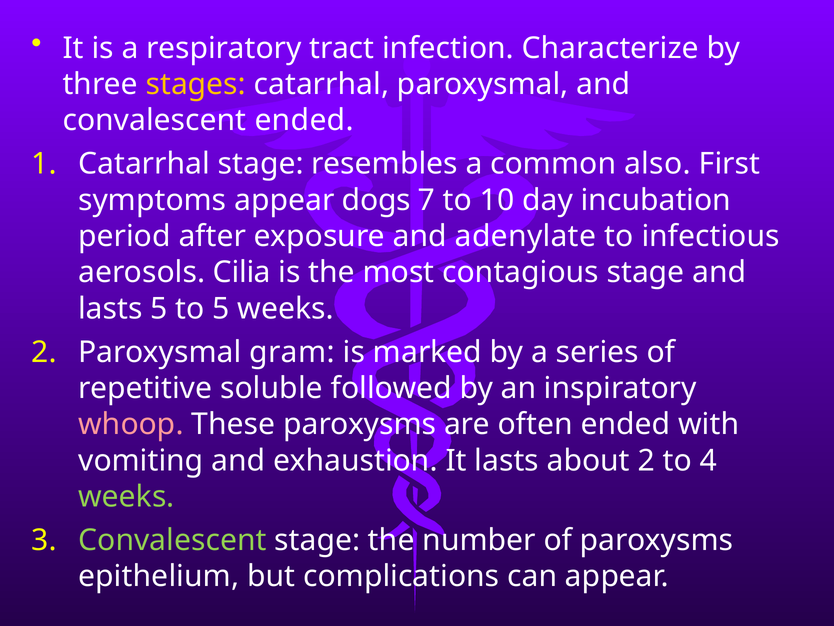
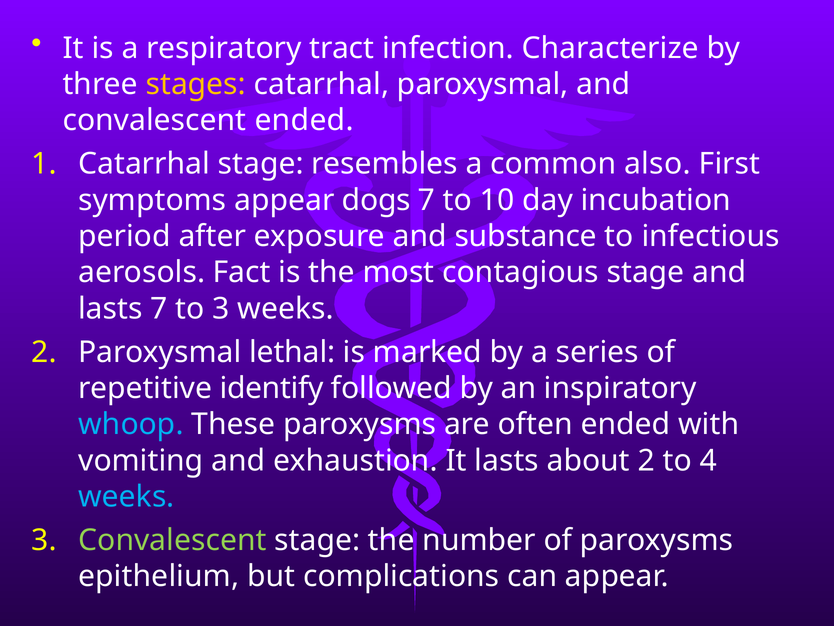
adenylate: adenylate -> substance
Cilia: Cilia -> Fact
lasts 5: 5 -> 7
to 5: 5 -> 3
gram: gram -> lethal
soluble: soluble -> identify
whoop colour: pink -> light blue
weeks at (126, 496) colour: light green -> light blue
